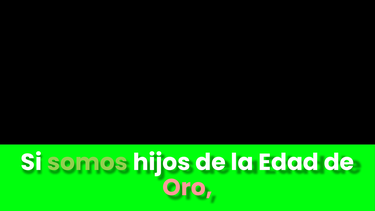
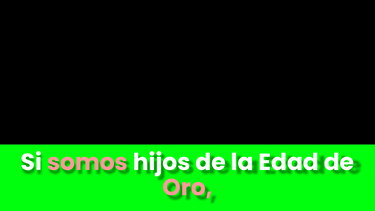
somos colour: light green -> pink
